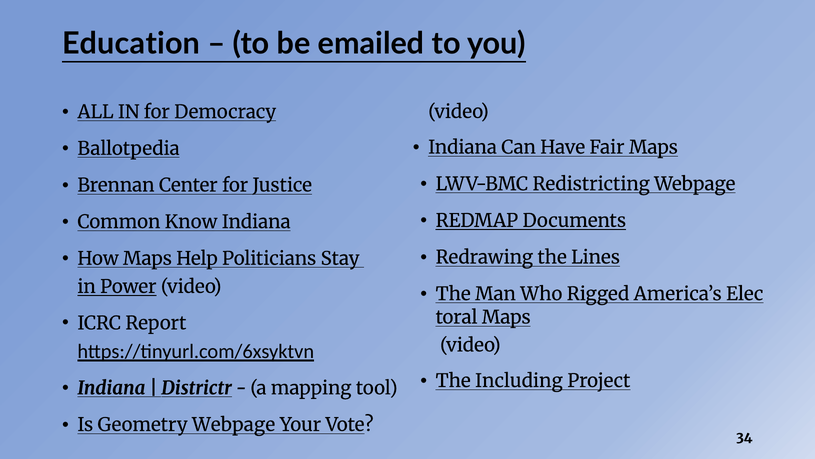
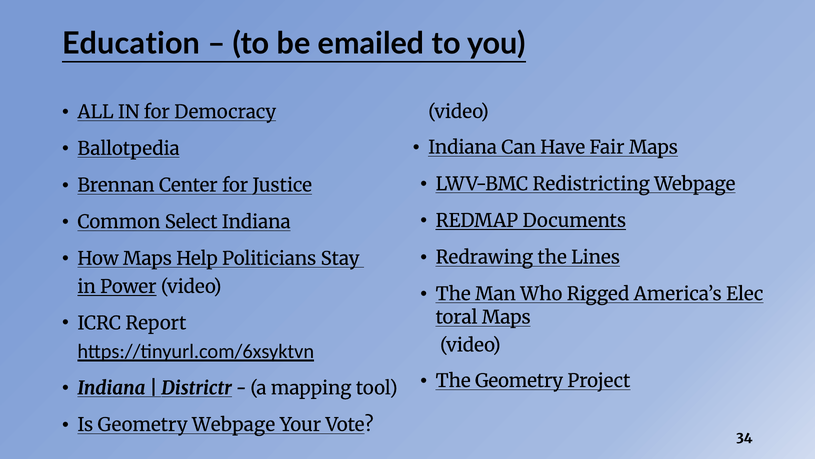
Know: Know -> Select
The Including: Including -> Geometry
